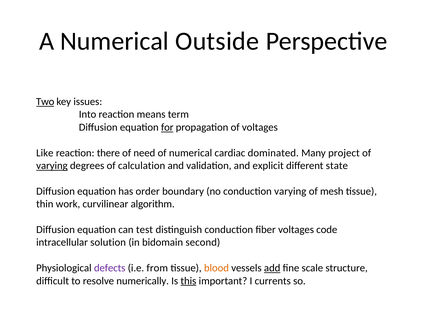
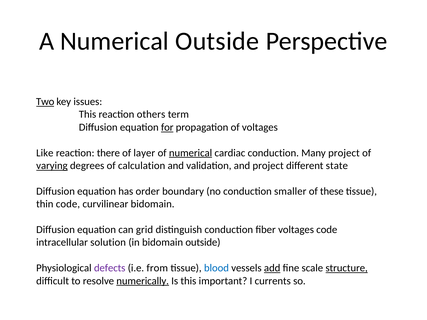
Into at (88, 115): Into -> This
means: means -> others
need: need -> layer
numerical at (191, 153) underline: none -> present
cardiac dominated: dominated -> conduction
and explicit: explicit -> project
conduction varying: varying -> smaller
mesh: mesh -> these
thin work: work -> code
curvilinear algorithm: algorithm -> bidomain
test: test -> grid
bidomain second: second -> outside
blood colour: orange -> blue
structure underline: none -> present
numerically underline: none -> present
this at (188, 281) underline: present -> none
